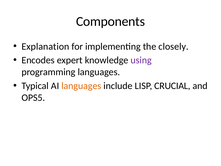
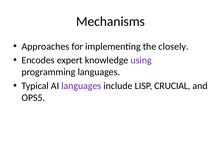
Components: Components -> Mechanisms
Explanation: Explanation -> Approaches
languages at (81, 86) colour: orange -> purple
